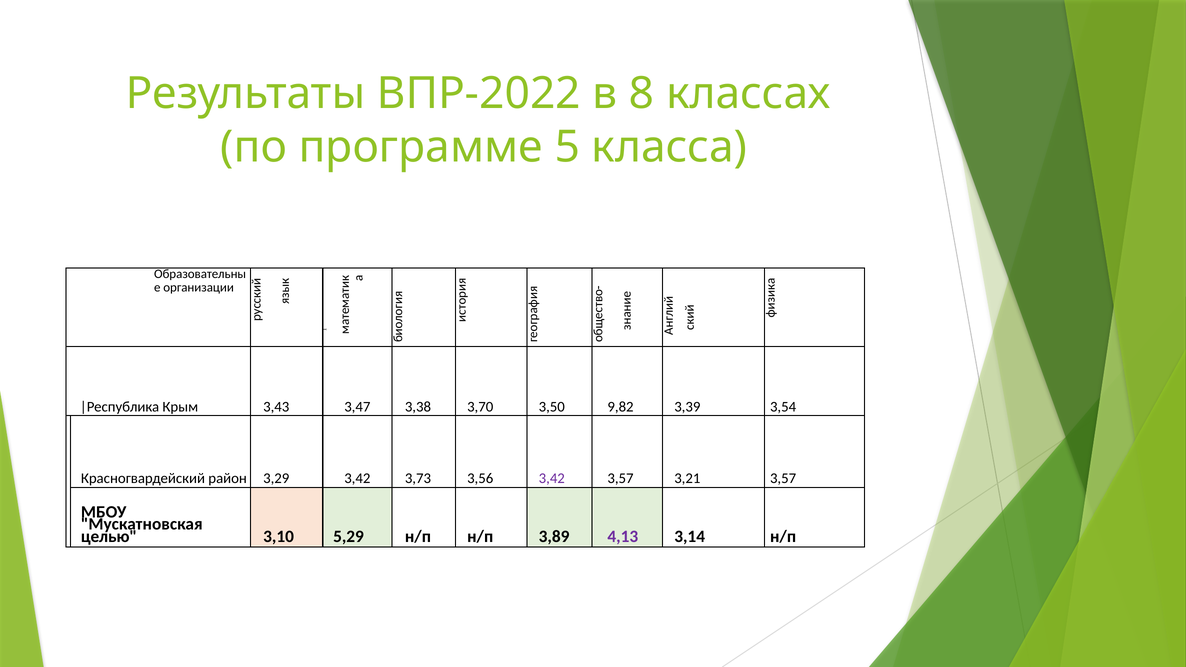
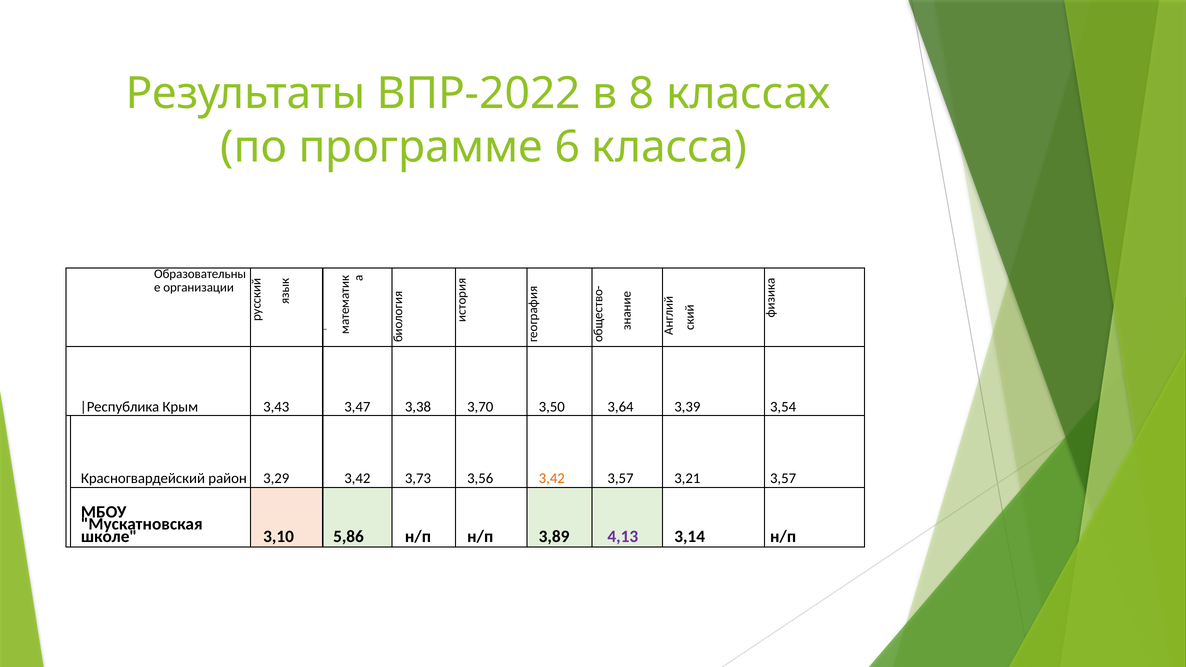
5: 5 -> 6
9,82: 9,82 -> 3,64
3,42 at (552, 479) colour: purple -> orange
целью: целью -> школе
5,29: 5,29 -> 5,86
